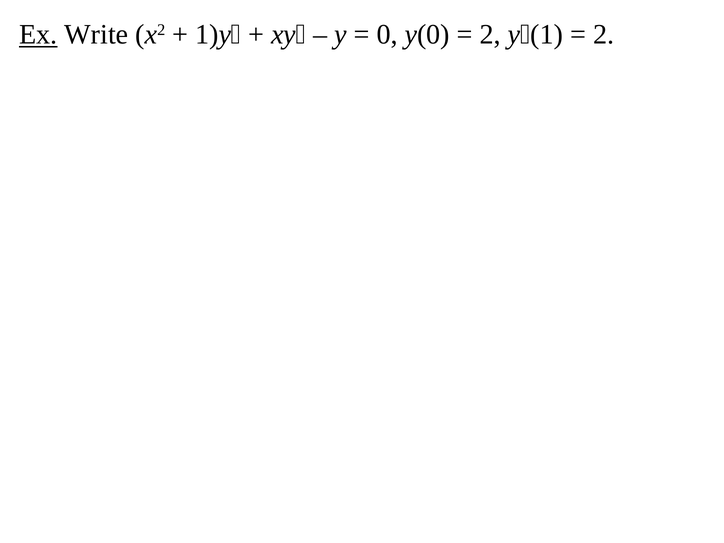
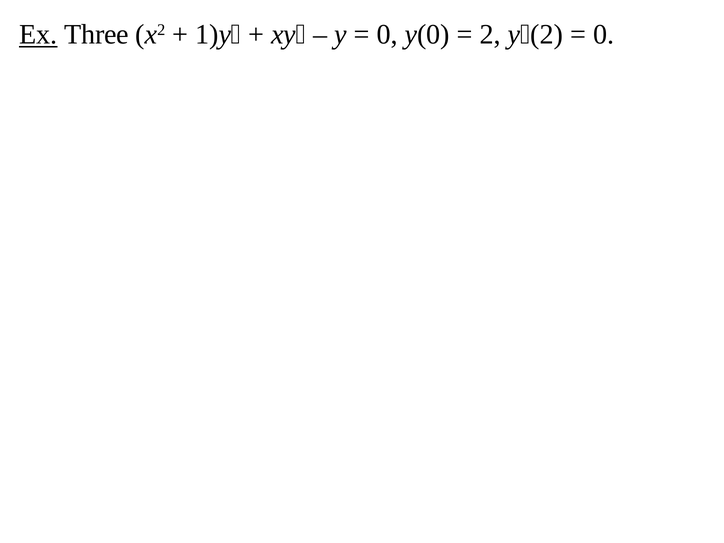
Write: Write -> Three
1 at (547, 34): 1 -> 2
2 at (604, 34): 2 -> 0
